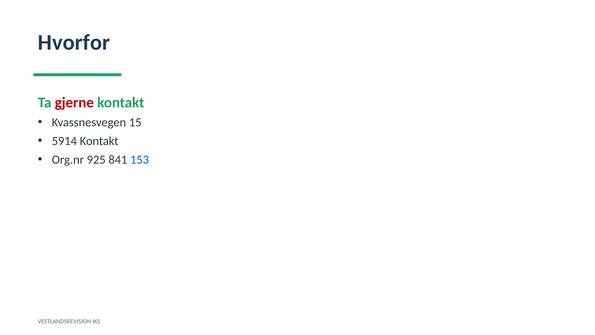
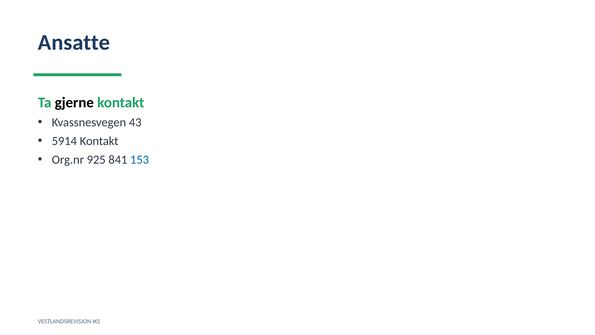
Hvorfor: Hvorfor -> Ansatte
gjerne colour: red -> black
15: 15 -> 43
